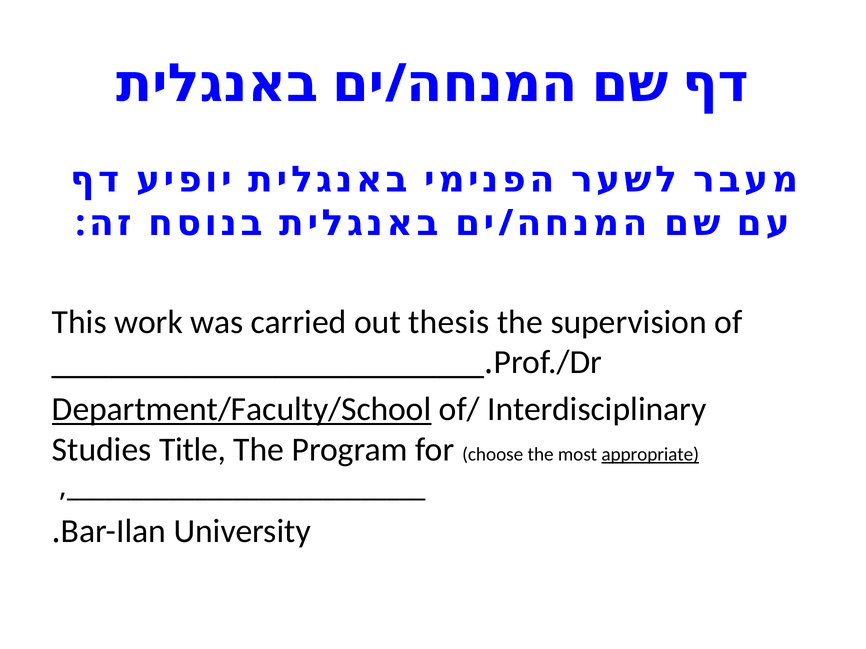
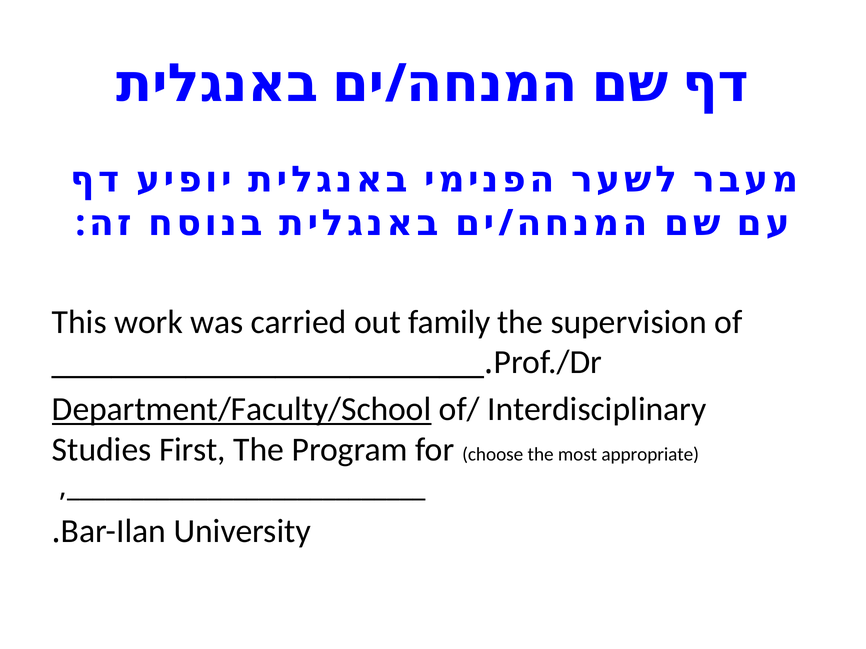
thesis: thesis -> family
Title: Title -> First
appropriate underline: present -> none
